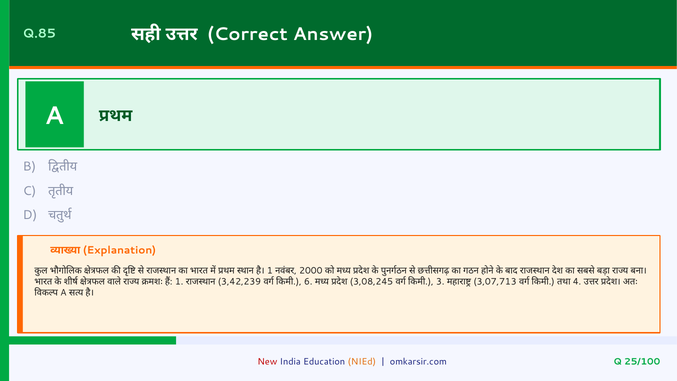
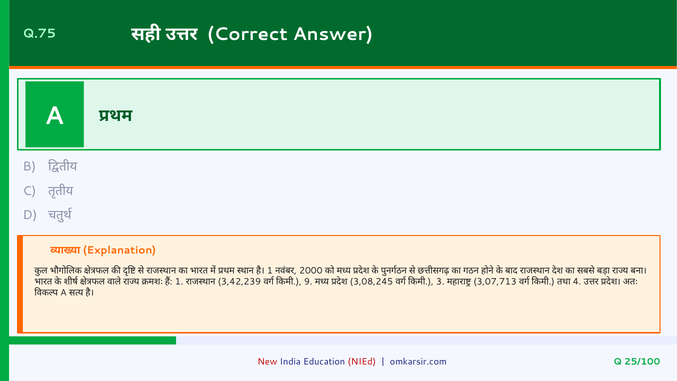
Q.85: Q.85 -> Q.75
6: 6 -> 9
NIEd colour: orange -> red
